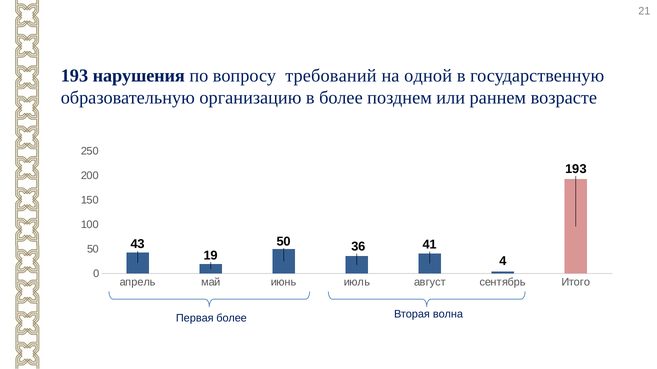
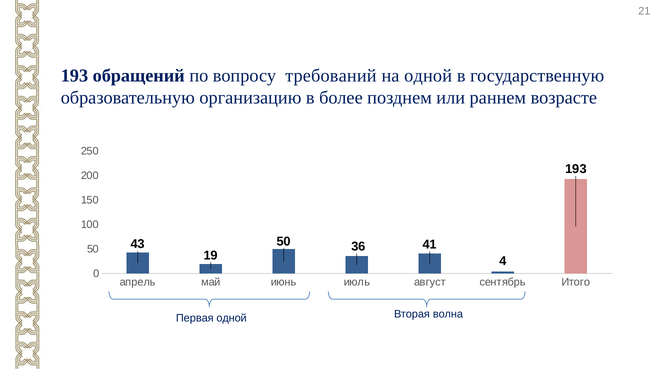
нарушения: нарушения -> обращений
Первая более: более -> одной
